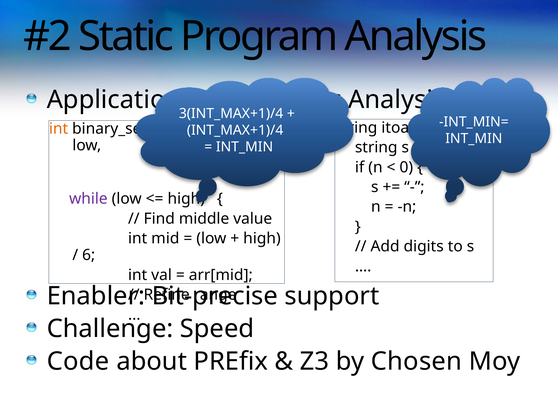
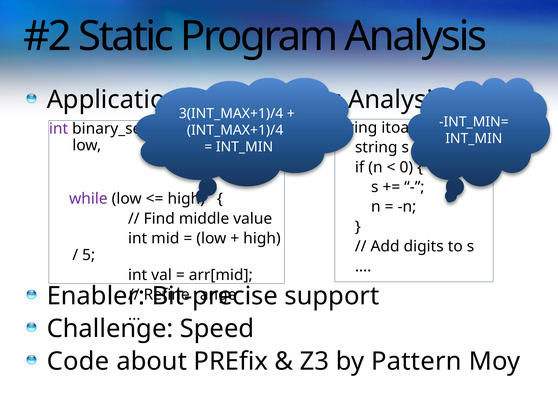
int at (59, 129) colour: orange -> purple
6: 6 -> 5
Chosen: Chosen -> Pattern
